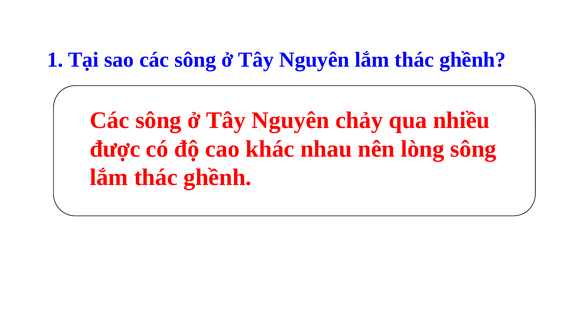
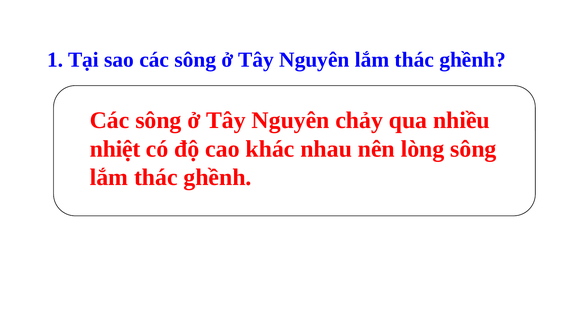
được: được -> nhiệt
